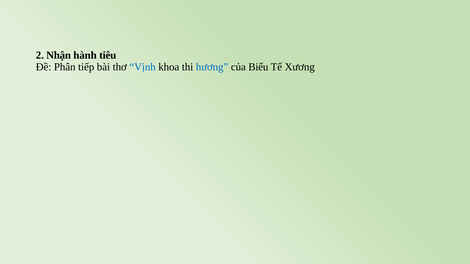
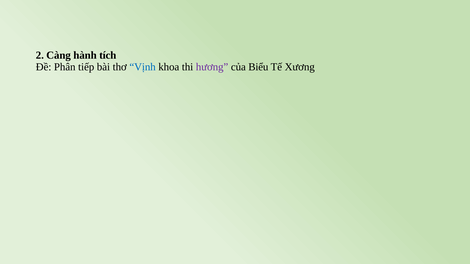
Nhận: Nhận -> Càng
tiêu: tiêu -> tích
hương colour: blue -> purple
